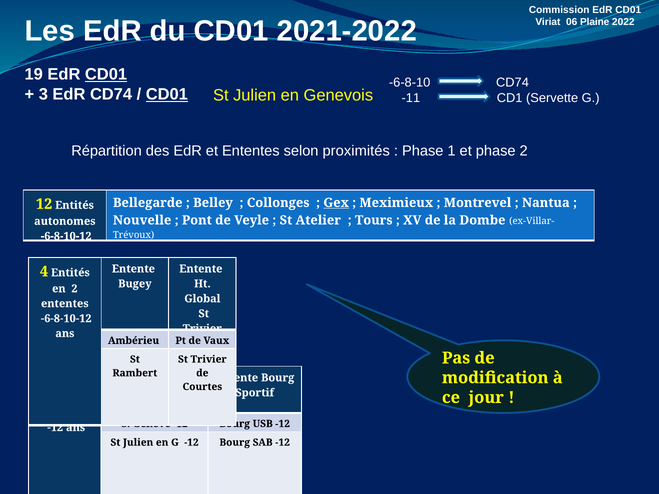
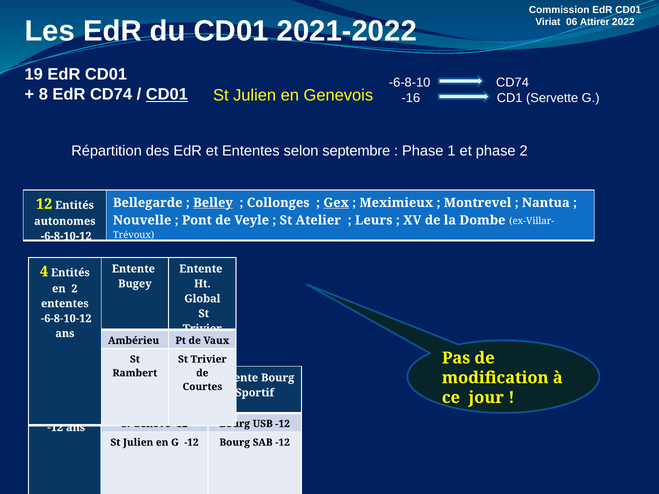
Plaine: Plaine -> Attirer
CD01 at (106, 75) underline: present -> none
3: 3 -> 8
-11: -11 -> -16
proximités: proximités -> septembre
Belley underline: none -> present
Tours: Tours -> Leurs
